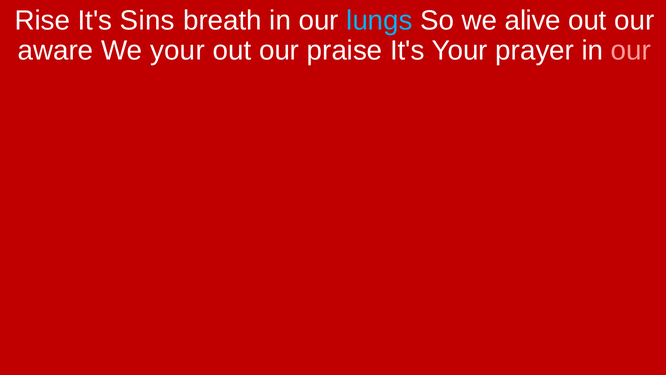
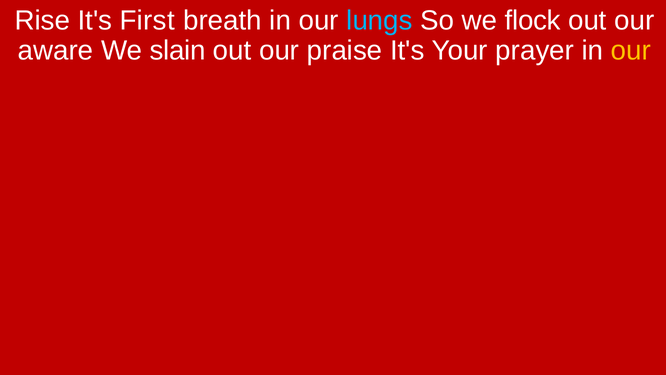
Sins: Sins -> First
alive: alive -> flock
We your: your -> slain
our at (631, 51) colour: pink -> yellow
